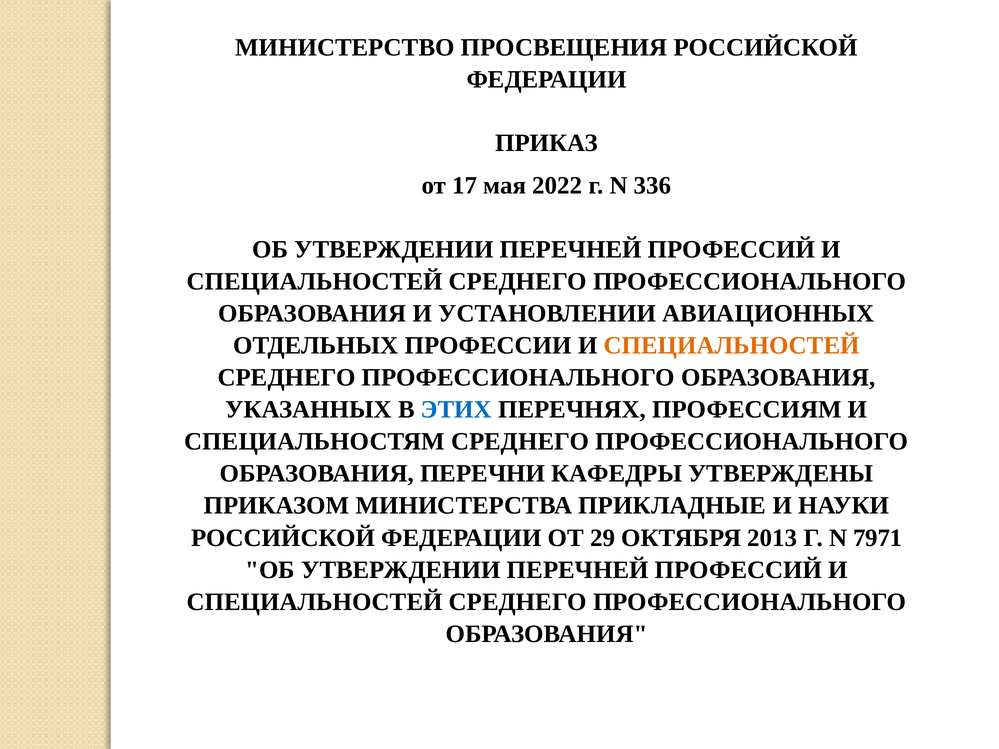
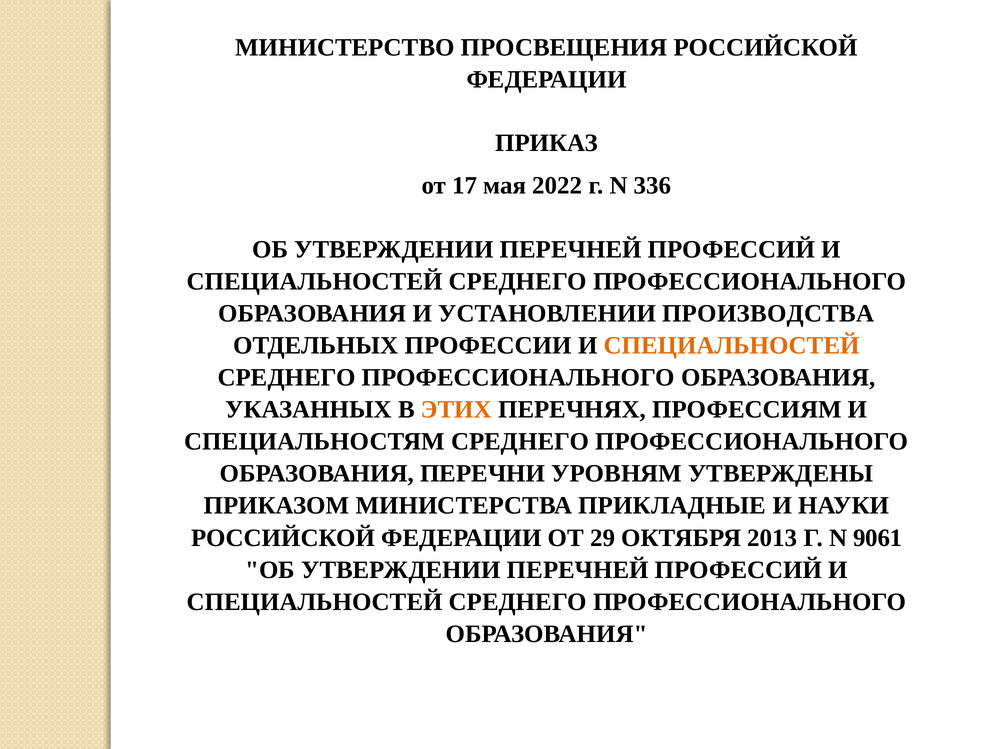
АВИАЦИОННЫХ: АВИАЦИОННЫХ -> ПРОИЗВОДСТВА
ЭТИХ colour: blue -> orange
КАФЕДРЫ: КАФЕДРЫ -> УРОВНЯМ
7971: 7971 -> 9061
